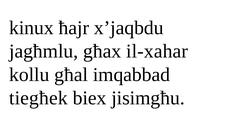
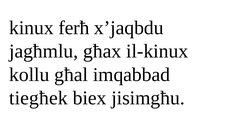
ħajr: ħajr -> ferħ
il-xahar: il-xahar -> il-kinux
